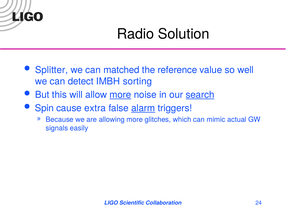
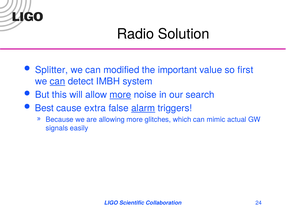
matched: matched -> modified
reference: reference -> important
well: well -> first
can at (57, 81) underline: none -> present
sorting: sorting -> system
search underline: present -> none
Spin: Spin -> Best
